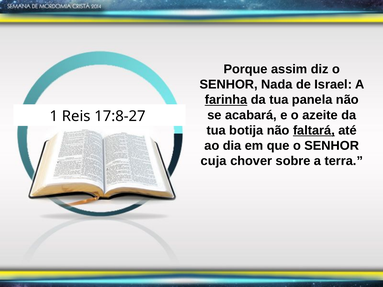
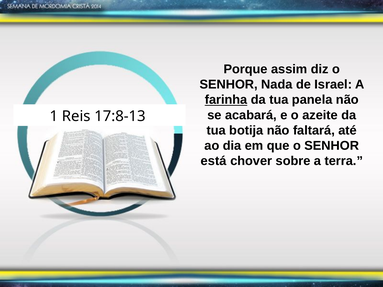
17:8-27: 17:8-27 -> 17:8-13
faltará underline: present -> none
cuja: cuja -> está
